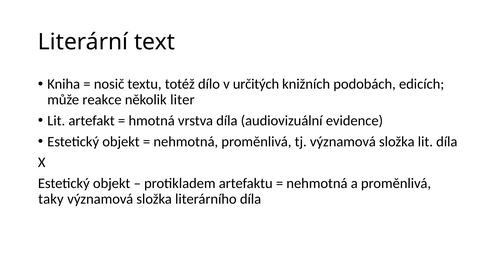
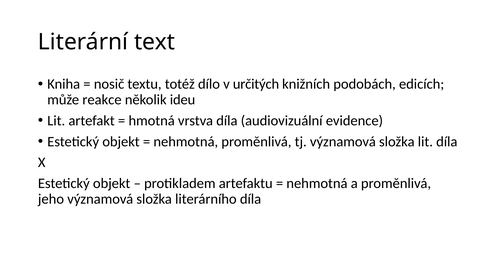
liter: liter -> ideu
taky: taky -> jeho
